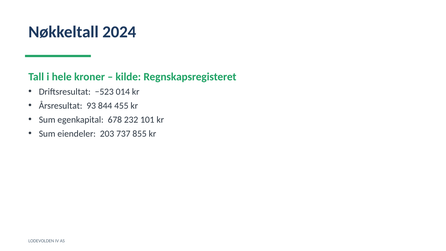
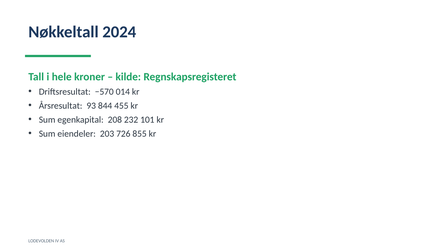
−523: −523 -> −570
678: 678 -> 208
737: 737 -> 726
